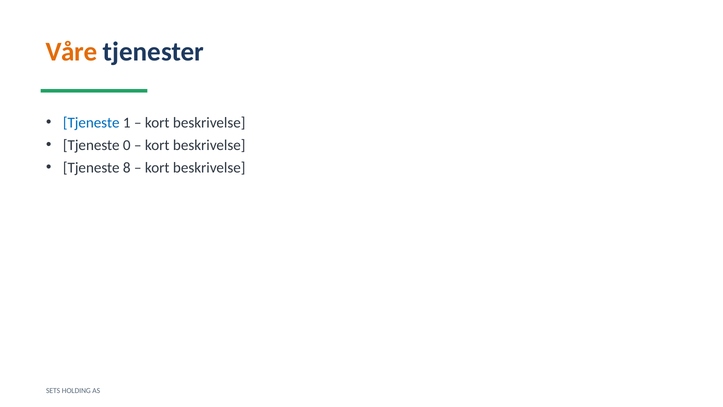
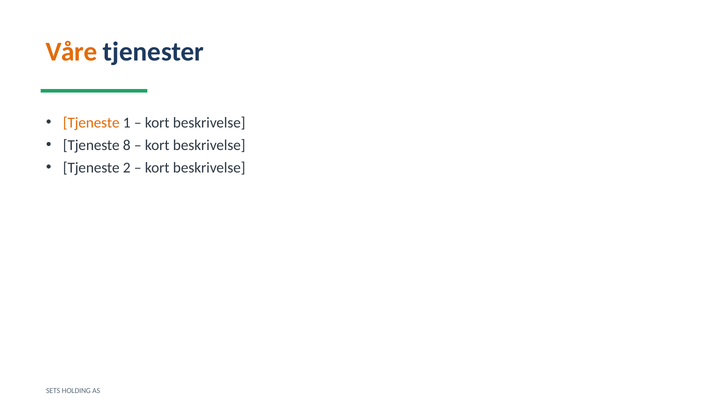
Tjeneste at (91, 122) colour: blue -> orange
0: 0 -> 8
8: 8 -> 2
